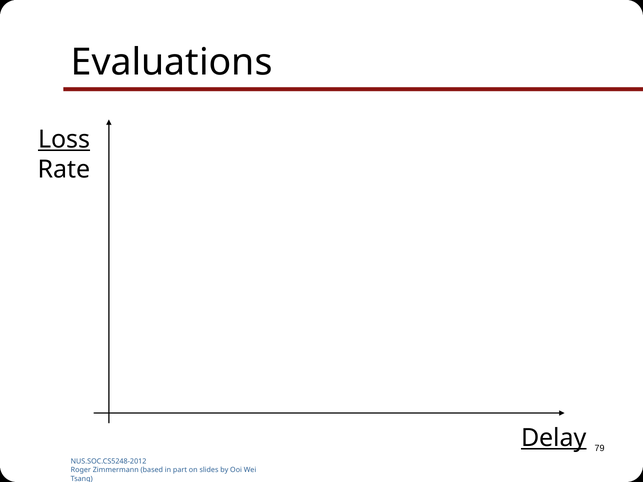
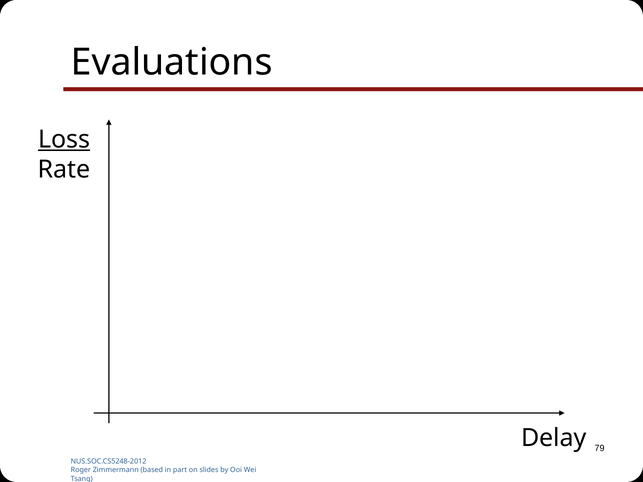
Delay underline: present -> none
